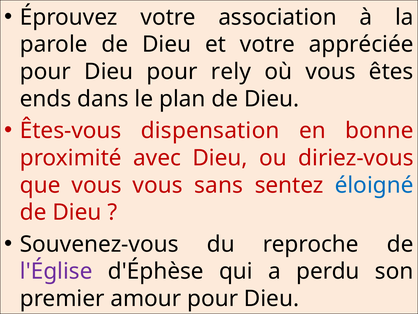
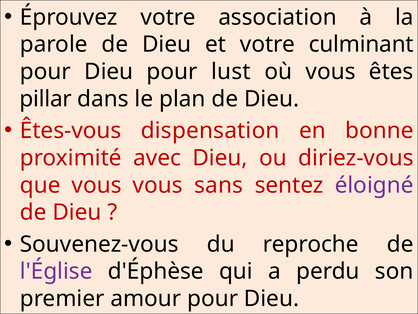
appréciée: appréciée -> culminant
rely: rely -> lust
ends: ends -> pillar
éloigné colour: blue -> purple
